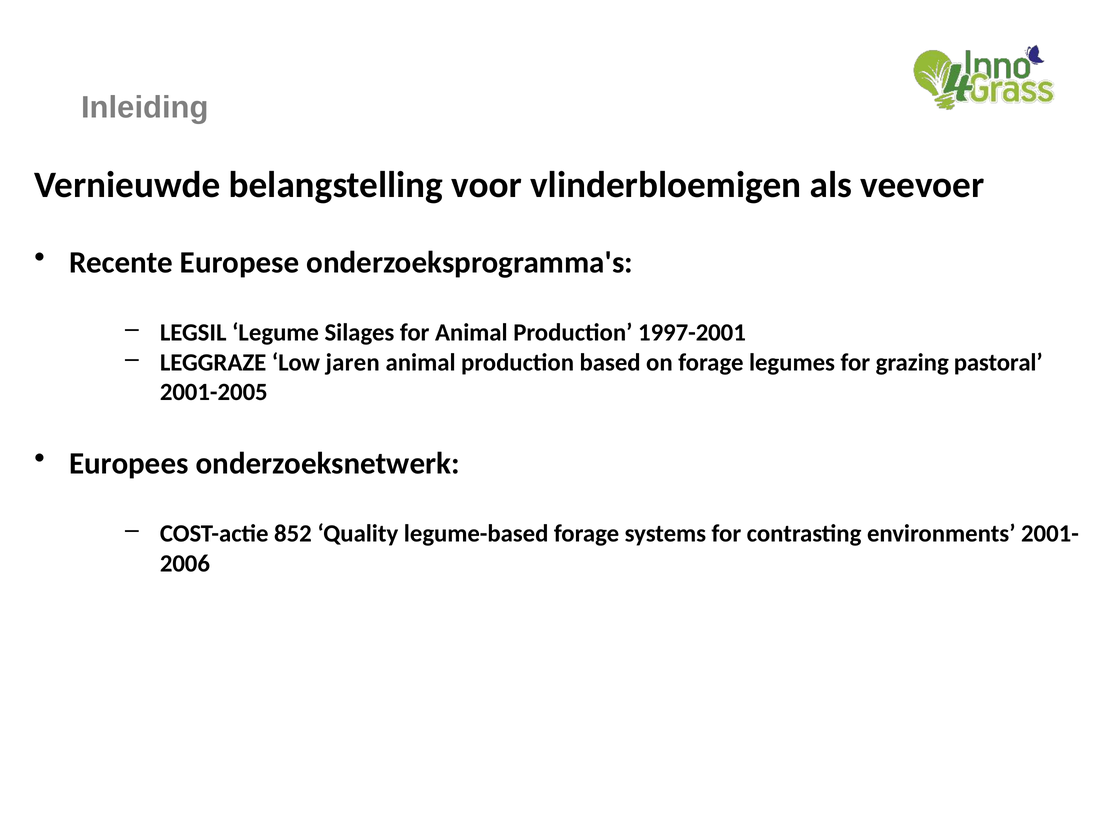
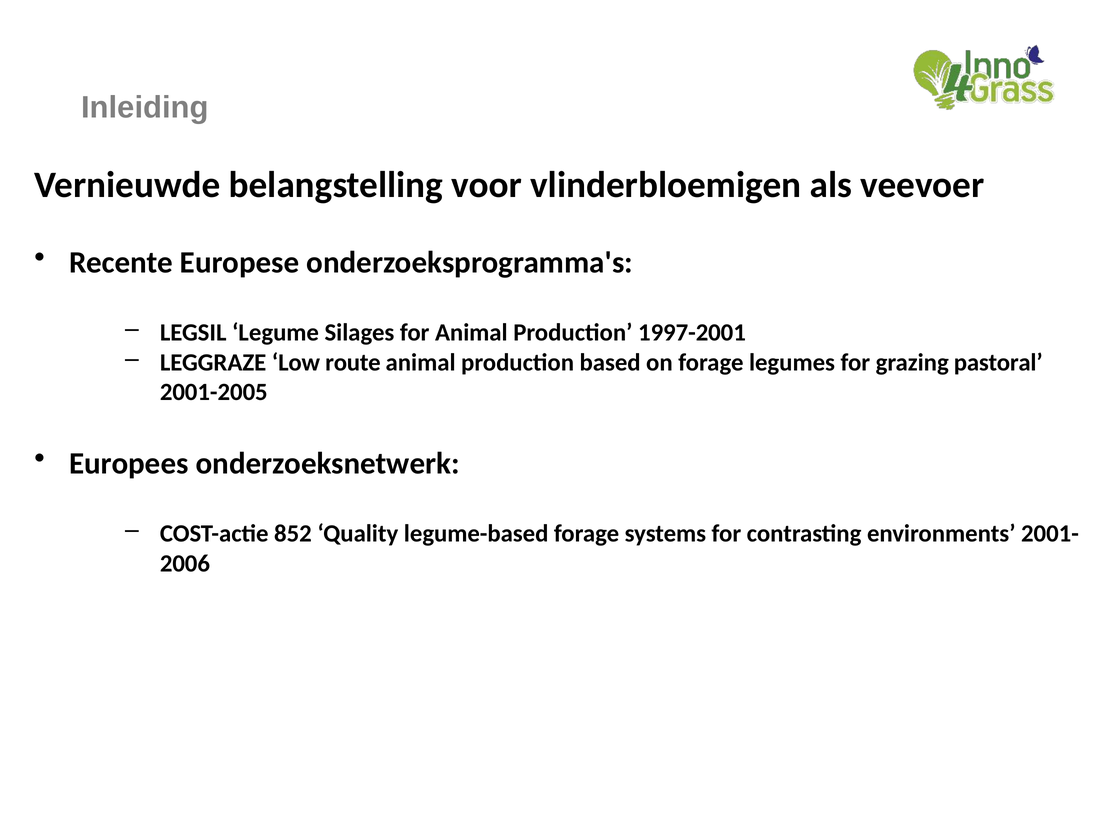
jaren: jaren -> route
